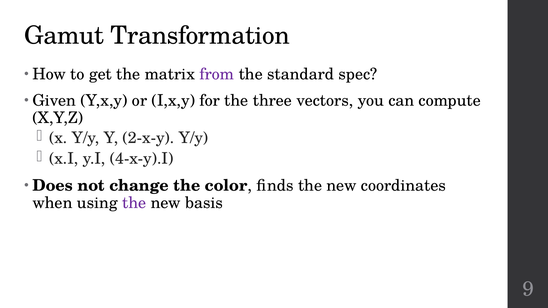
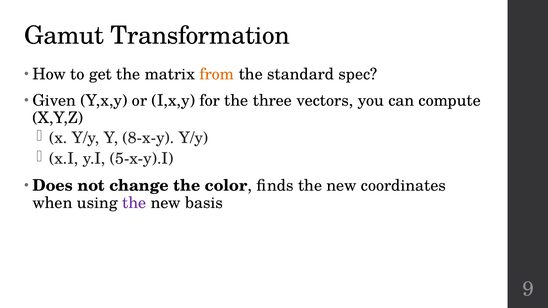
from colour: purple -> orange
2-x-y: 2-x-y -> 8-x-y
4-x-y).I: 4-x-y).I -> 5-x-y).I
